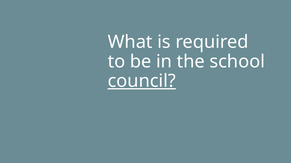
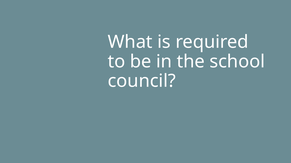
council underline: present -> none
